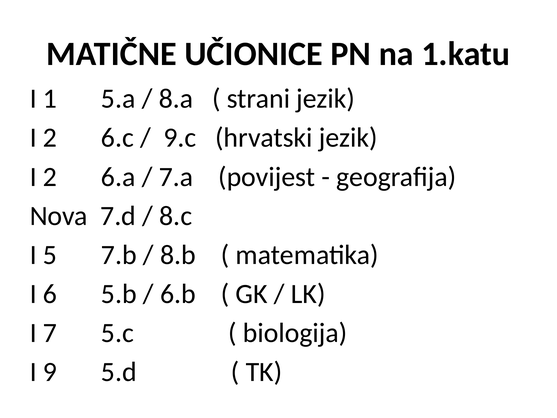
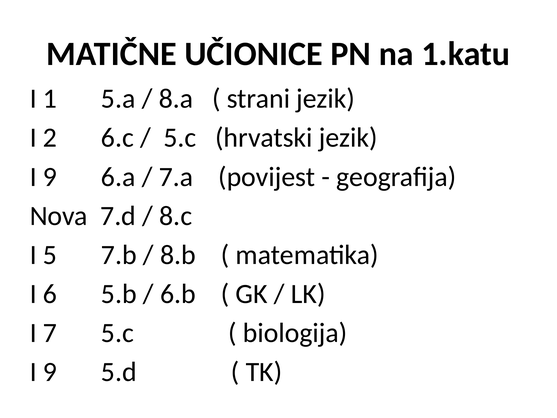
9.c at (180, 138): 9.c -> 5.c
2 at (50, 177): 2 -> 9
